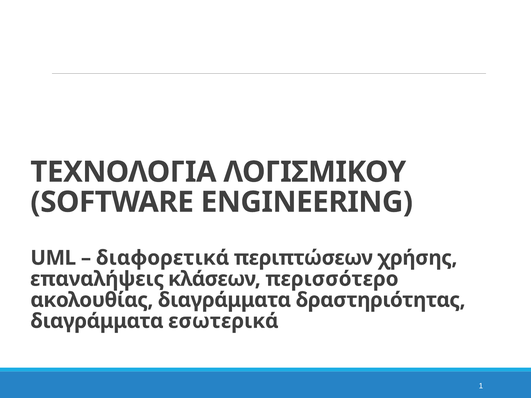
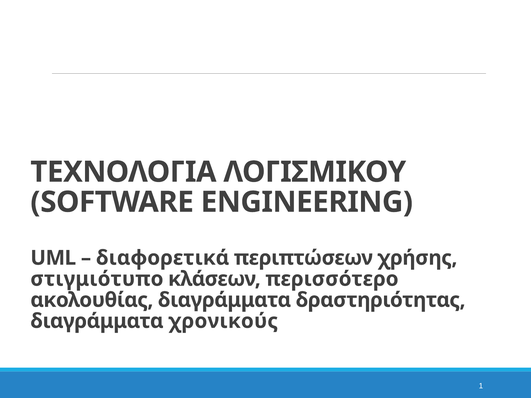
επαναλήψεις: επαναλήψεις -> στιγμιότυπο
εσωτερικά: εσωτερικά -> χρονικούς
